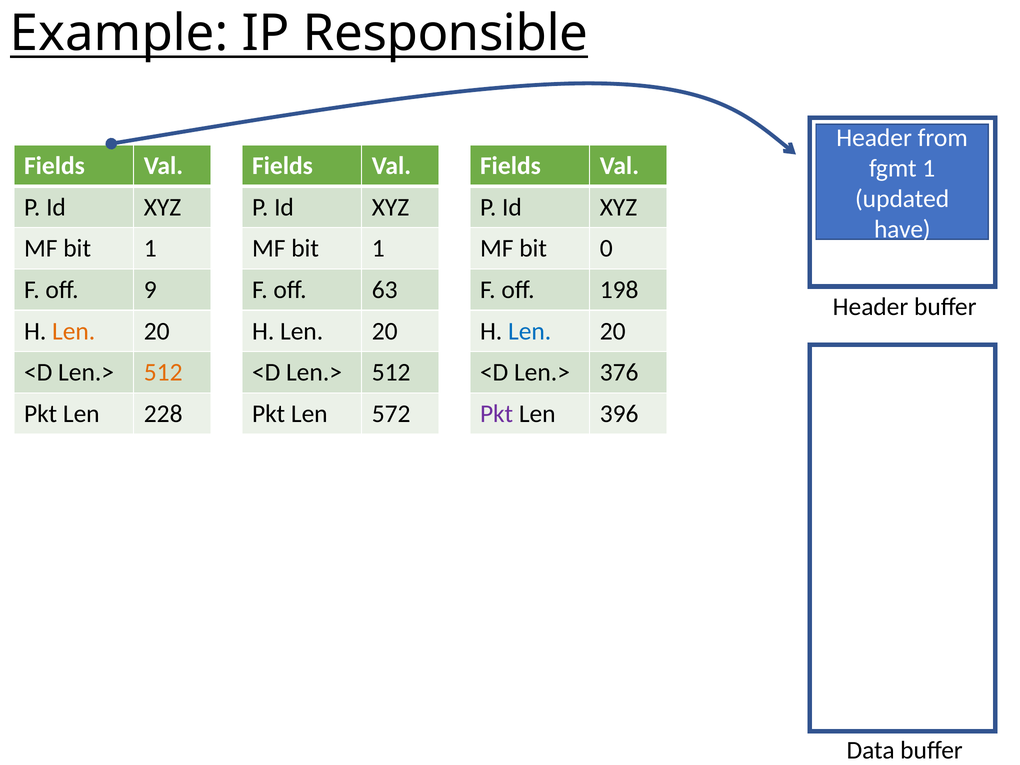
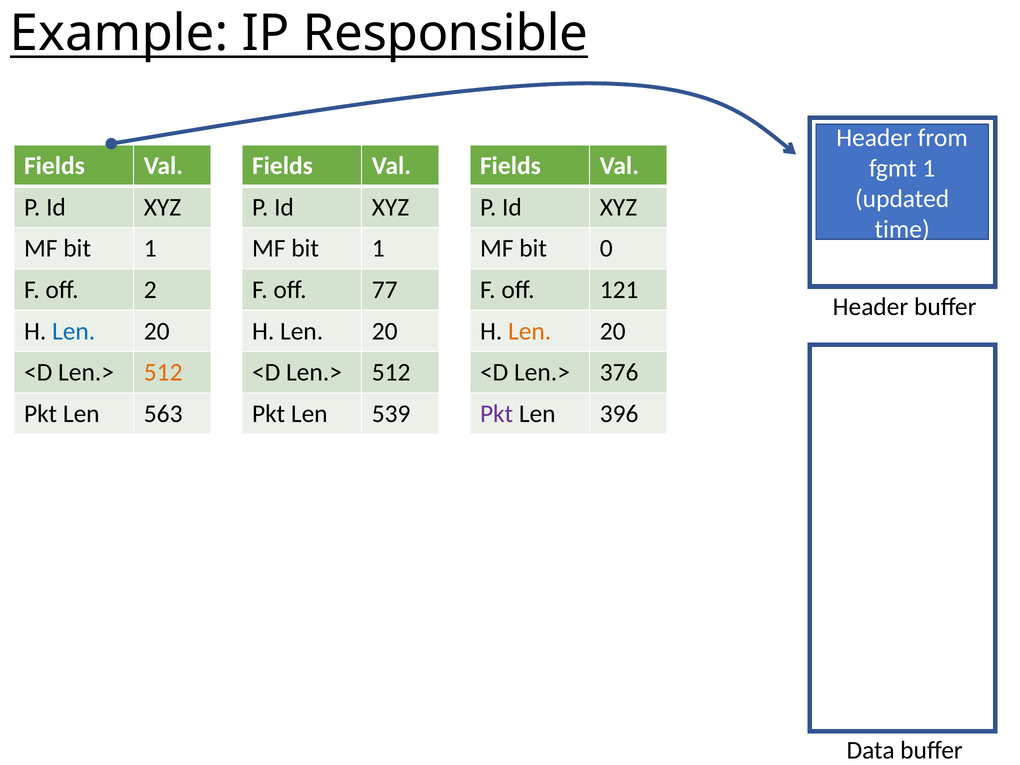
have: have -> time
9: 9 -> 2
63: 63 -> 77
198: 198 -> 121
Len at (74, 331) colour: orange -> blue
Len at (530, 331) colour: blue -> orange
228: 228 -> 563
572: 572 -> 539
